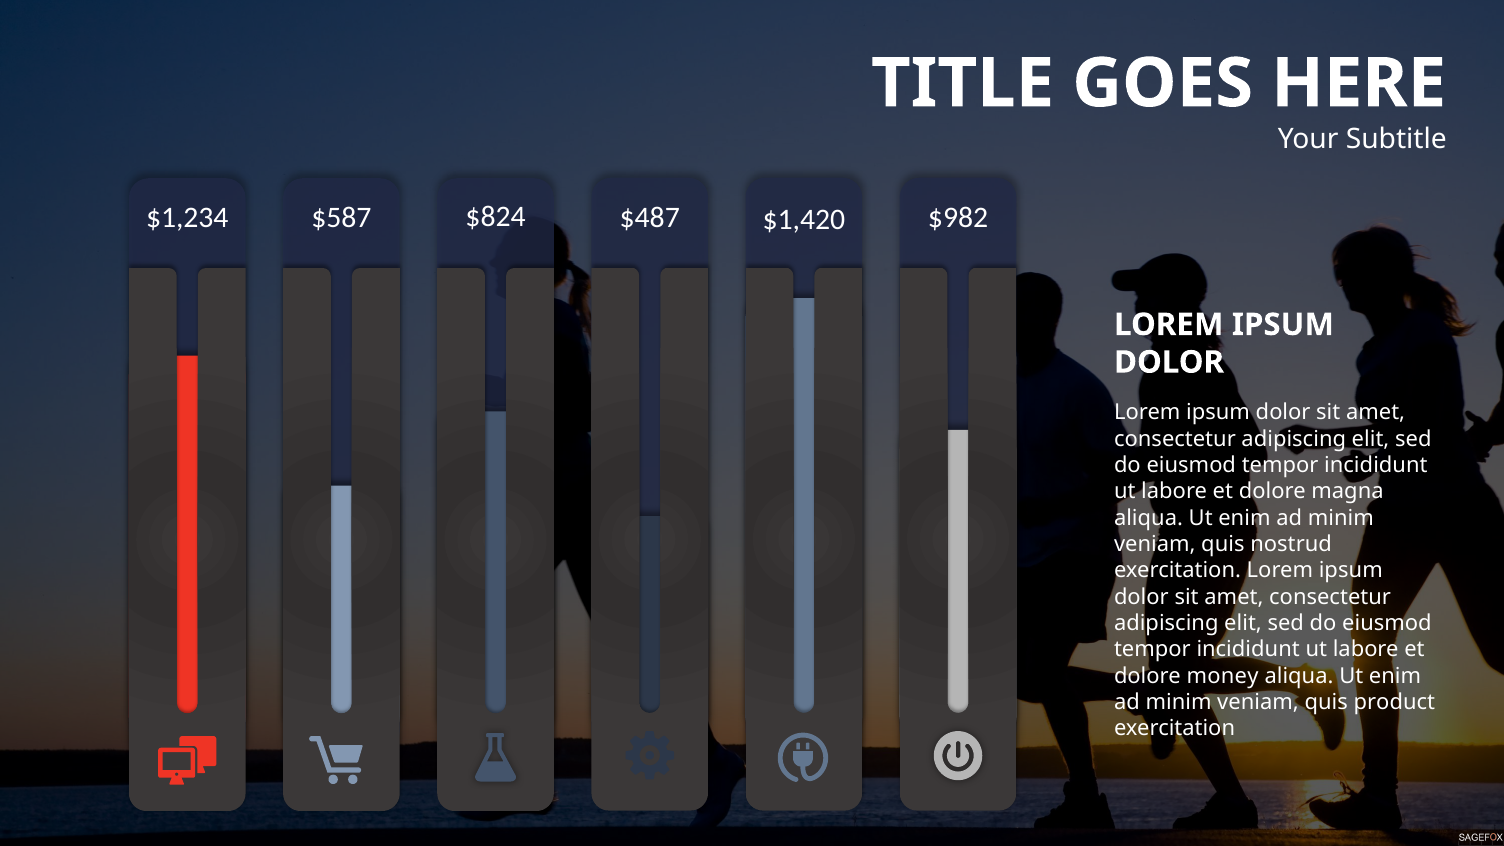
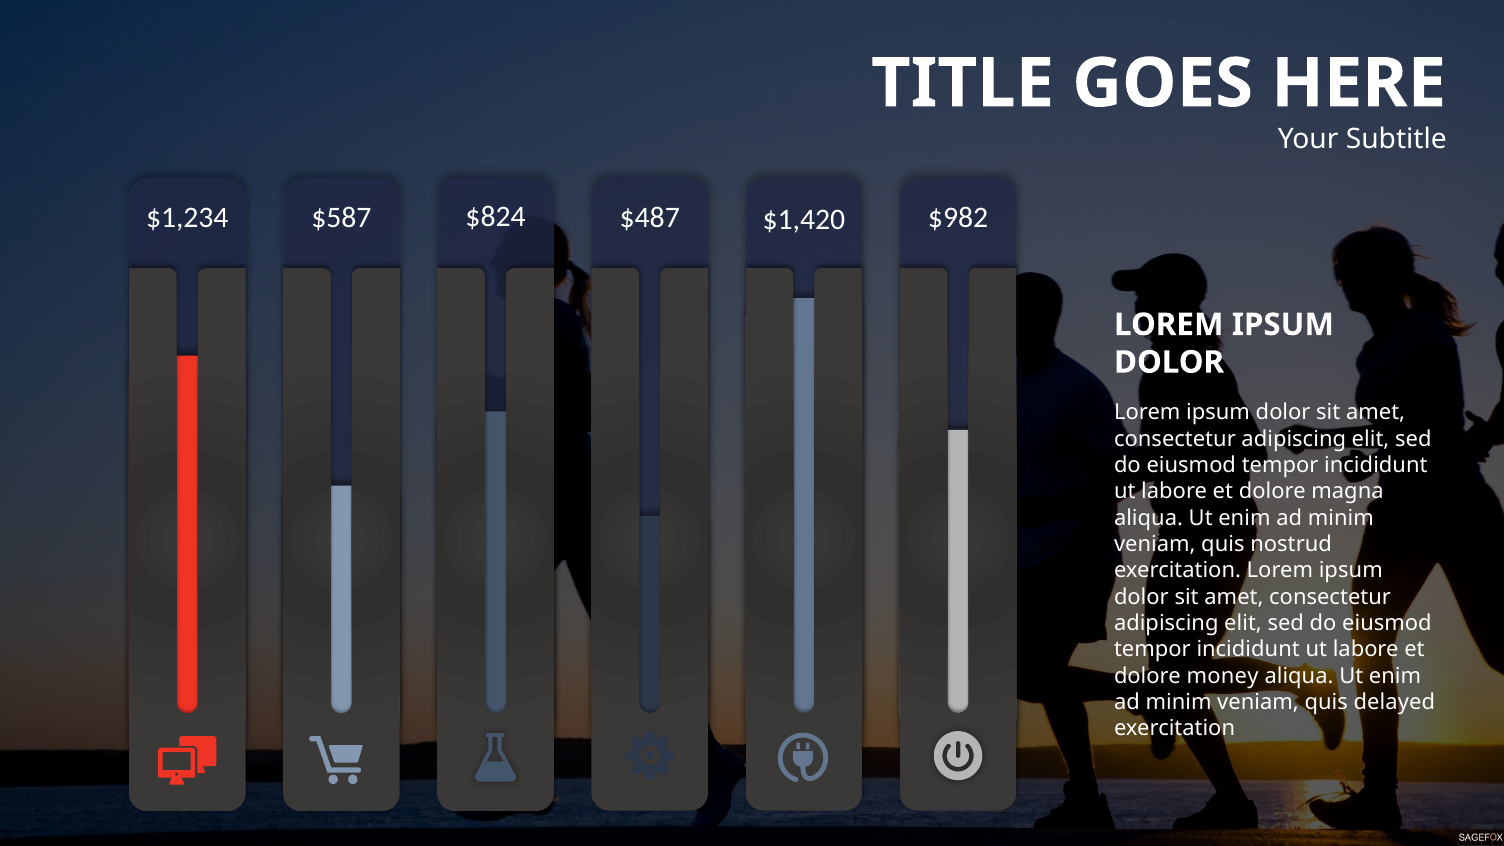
product: product -> delayed
